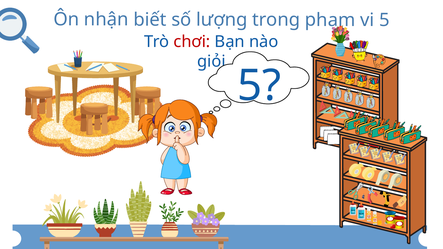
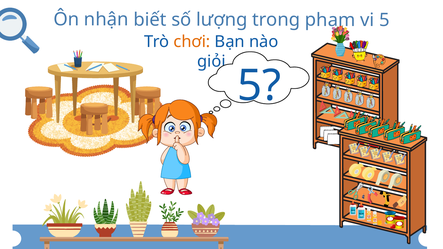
chơi colour: red -> orange
